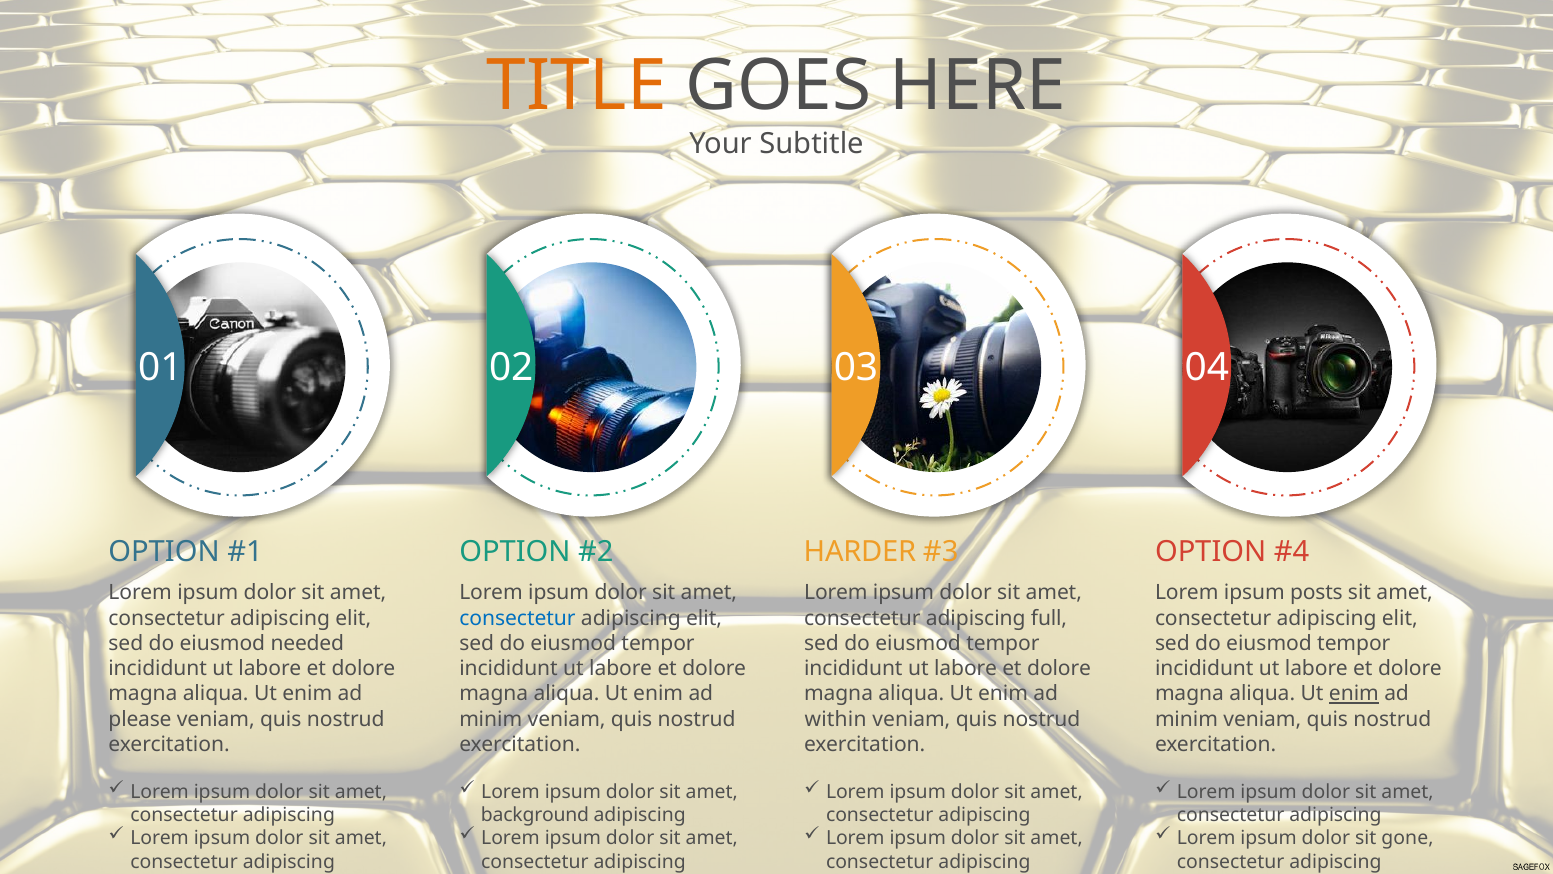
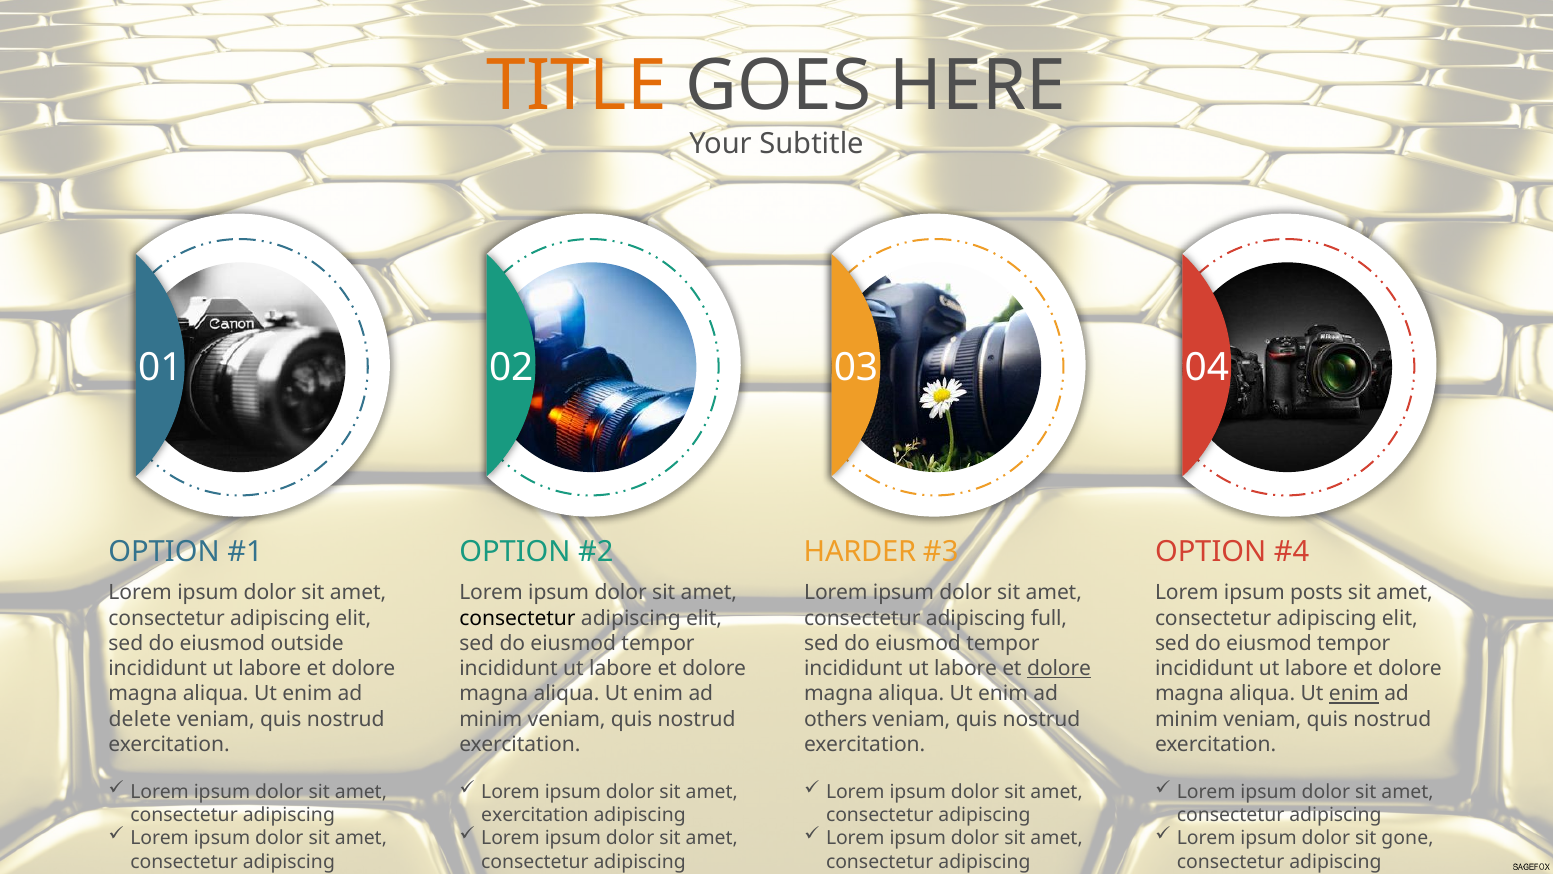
consectetur at (517, 618) colour: blue -> black
needed: needed -> outside
dolore at (1059, 668) underline: none -> present
please: please -> delete
within: within -> others
background at (535, 815): background -> exercitation
